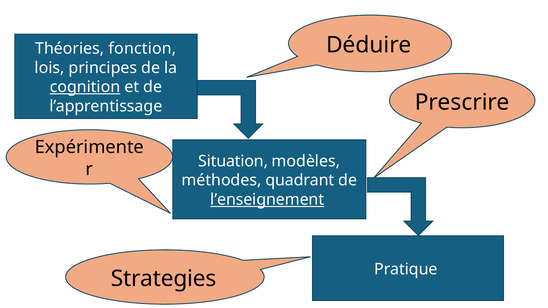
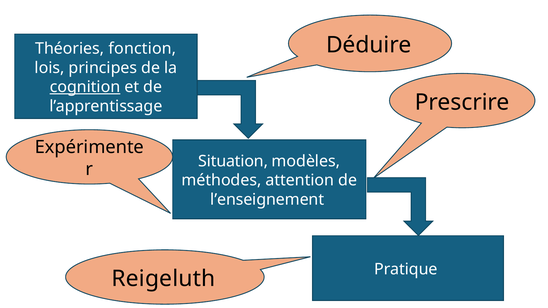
quadrant: quadrant -> attention
l’enseignement underline: present -> none
Strategies: Strategies -> Reigeluth
